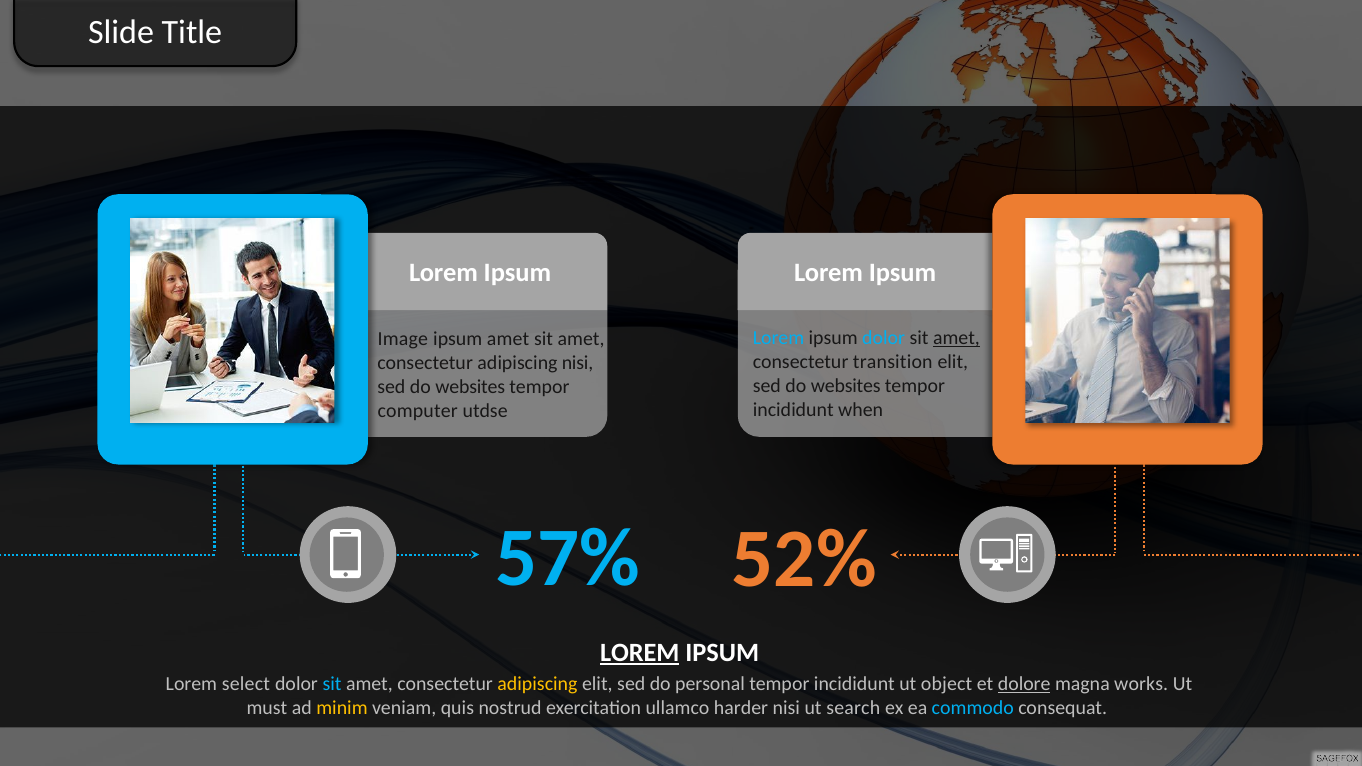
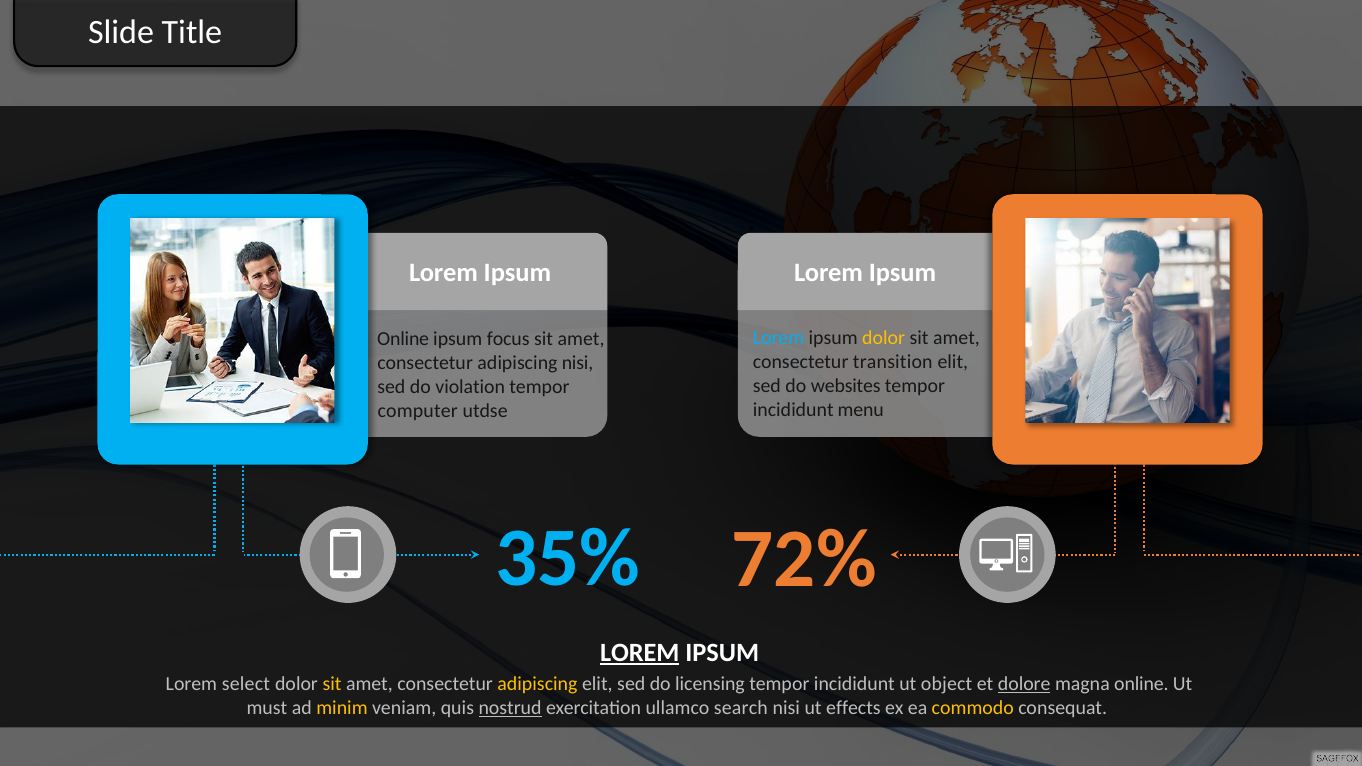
dolor at (884, 338) colour: light blue -> yellow
amet at (957, 338) underline: present -> none
Image at (403, 339): Image -> Online
ipsum amet: amet -> focus
websites at (470, 387): websites -> violation
when: when -> menu
57%: 57% -> 35%
52%: 52% -> 72%
sit at (332, 684) colour: light blue -> yellow
personal: personal -> licensing
magna works: works -> online
nostrud underline: none -> present
harder: harder -> search
search: search -> effects
commodo colour: light blue -> yellow
